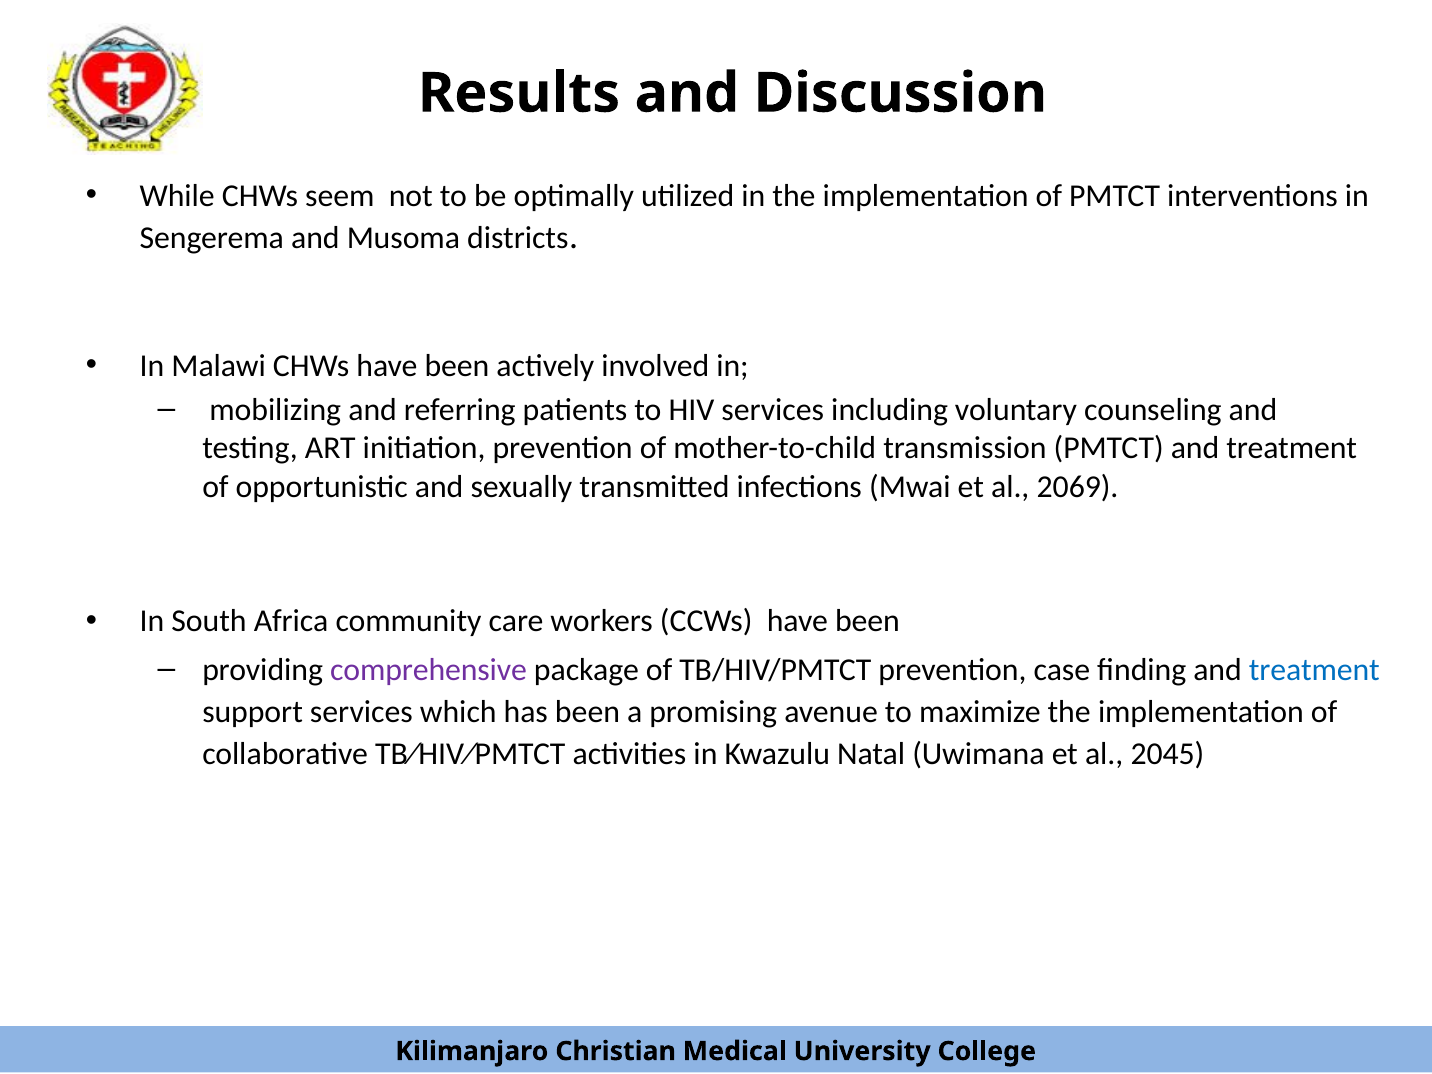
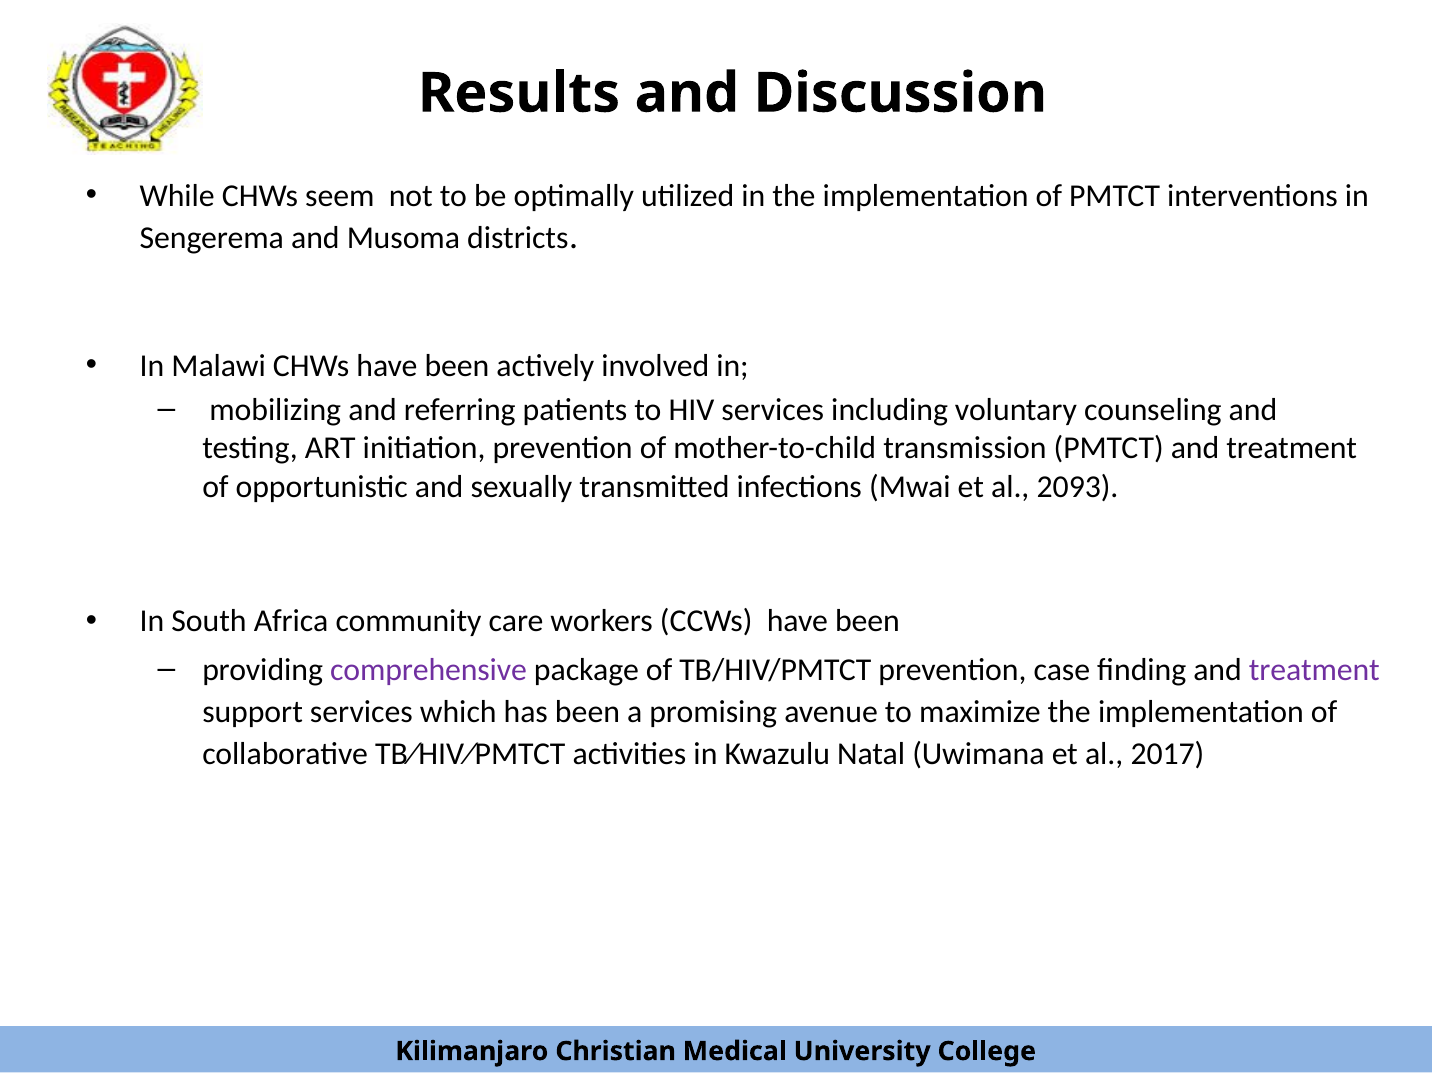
2069: 2069 -> 2093
treatment at (1314, 670) colour: blue -> purple
2045: 2045 -> 2017
